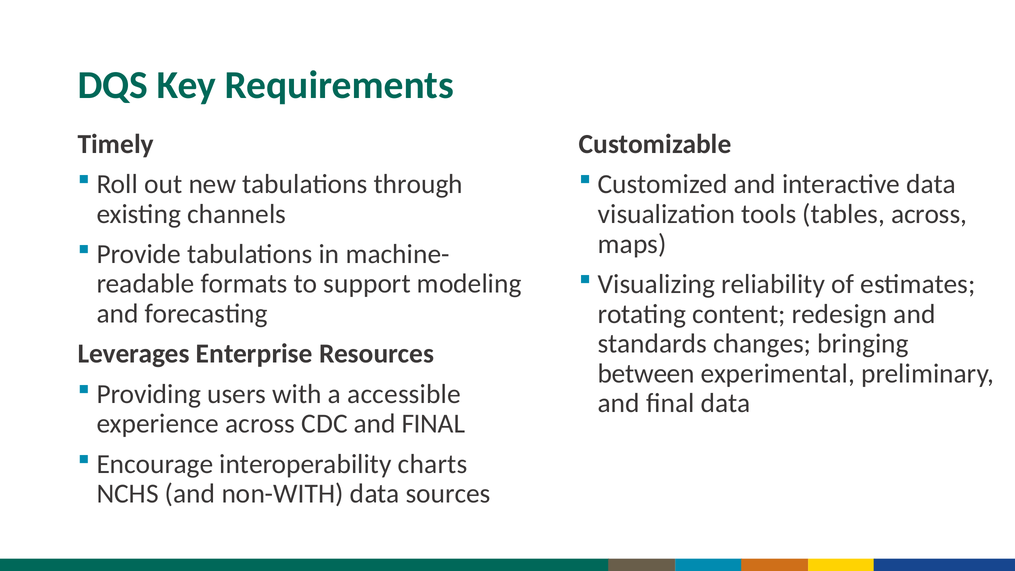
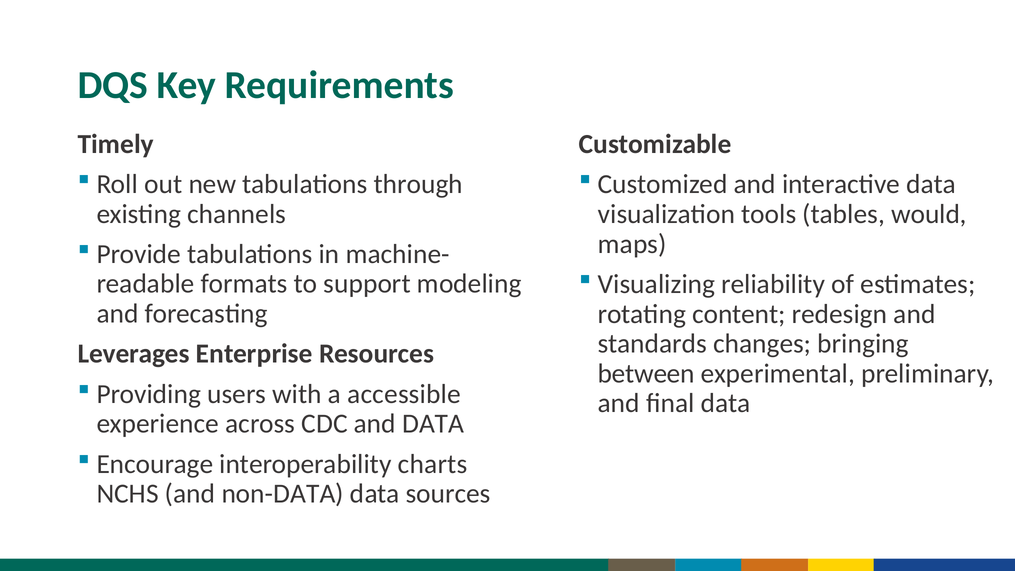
tables across: across -> would
CDC and FINAL: FINAL -> DATA
non-WITH: non-WITH -> non-DATA
